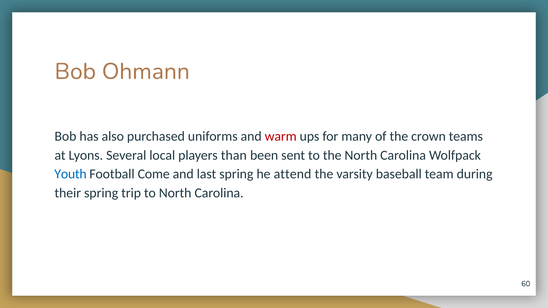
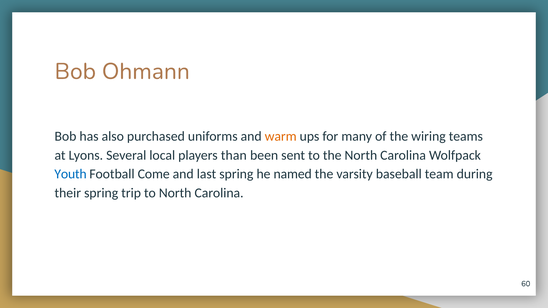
warm colour: red -> orange
crown: crown -> wiring
attend: attend -> named
